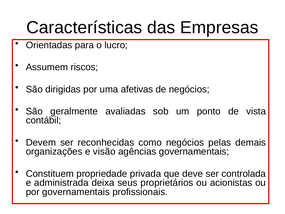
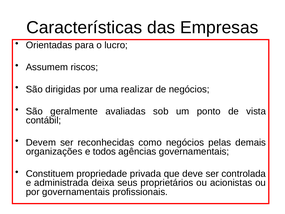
afetivas: afetivas -> realizar
visão: visão -> todos
